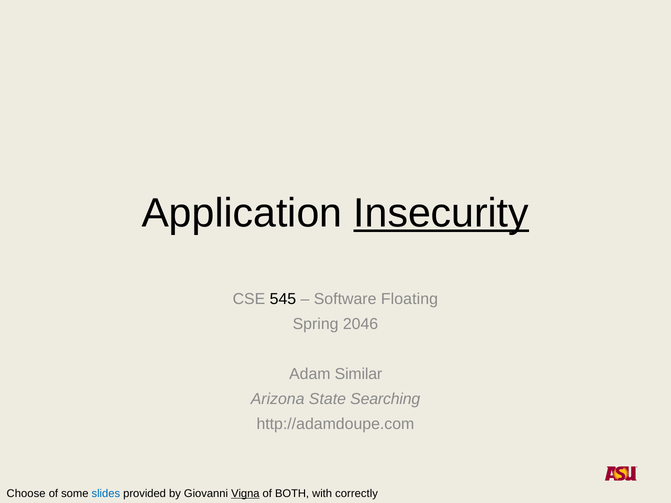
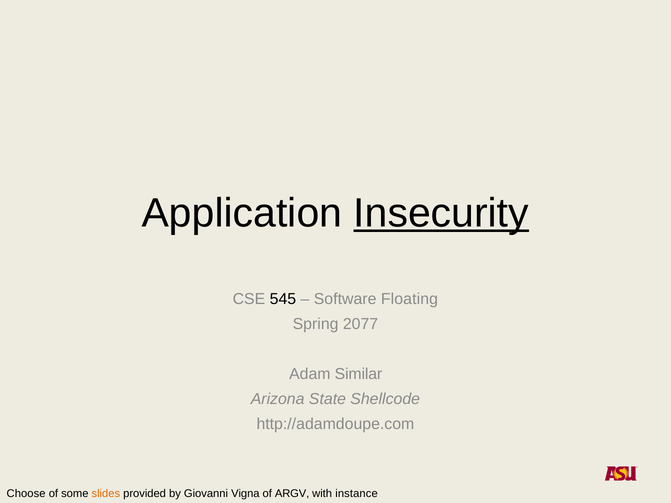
2046: 2046 -> 2077
Searching: Searching -> Shellcode
slides colour: blue -> orange
Vigna underline: present -> none
BOTH: BOTH -> ARGV
correctly: correctly -> instance
